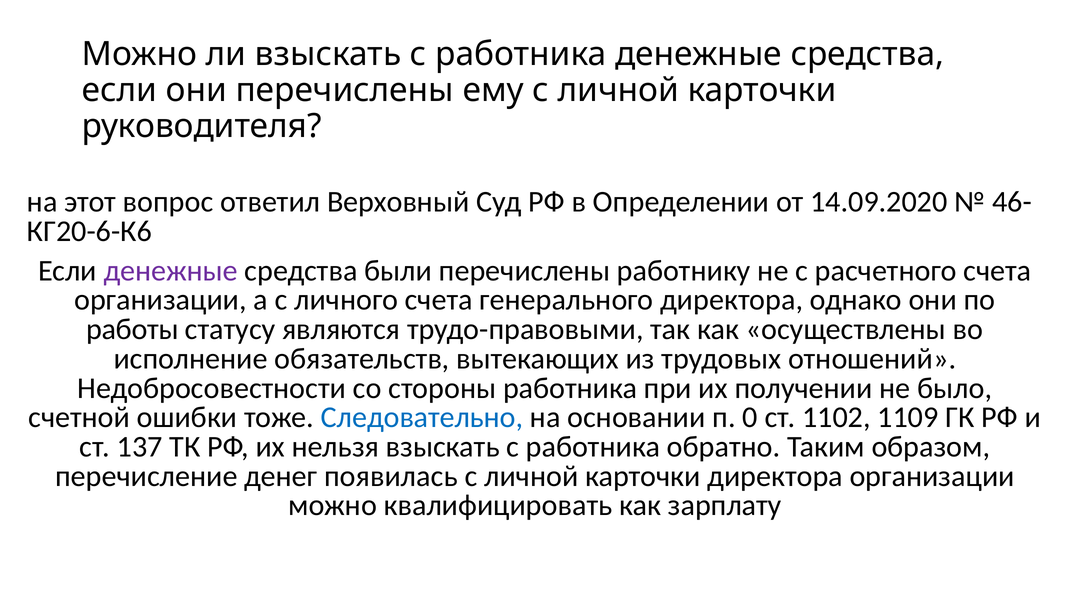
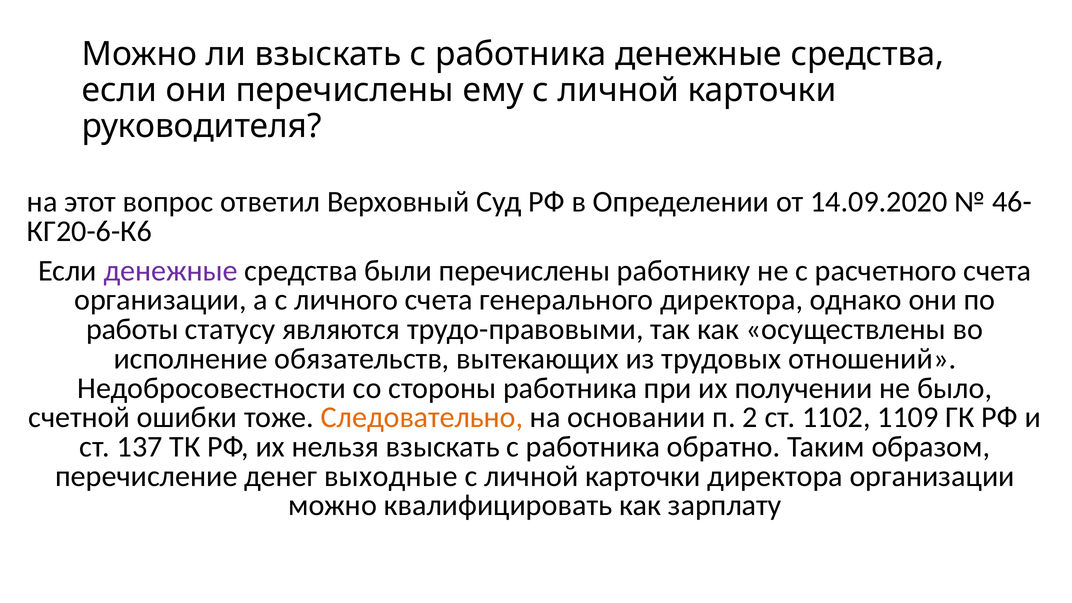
Следовательно colour: blue -> orange
0: 0 -> 2
появилась: появилась -> выходные
